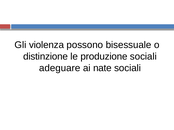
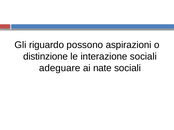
violenza: violenza -> riguardo
bisessuale: bisessuale -> aspirazioni
produzione: produzione -> interazione
